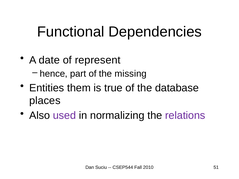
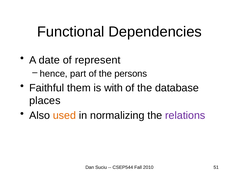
missing: missing -> persons
Entities: Entities -> Faithful
true: true -> with
used colour: purple -> orange
